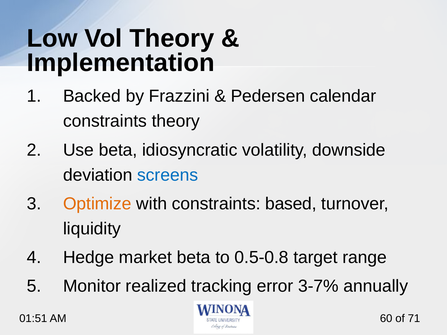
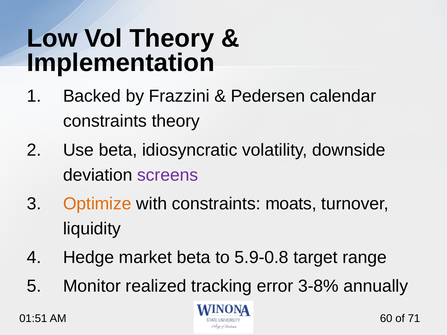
screens colour: blue -> purple
based: based -> moats
0.5-0.8: 0.5-0.8 -> 5.9-0.8
3-7%: 3-7% -> 3-8%
